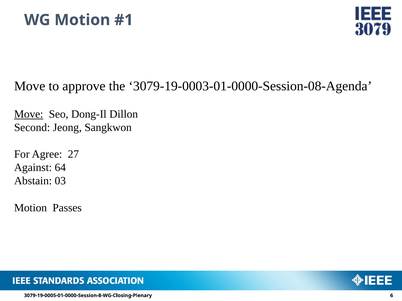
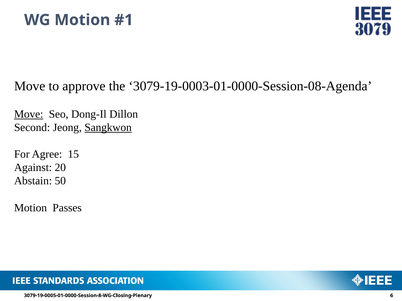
Sangkwon underline: none -> present
27: 27 -> 15
64: 64 -> 20
03: 03 -> 50
